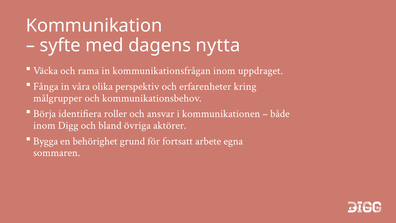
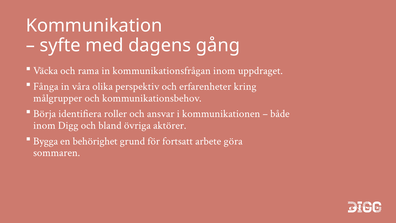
nytta: nytta -> gång
egna: egna -> göra
